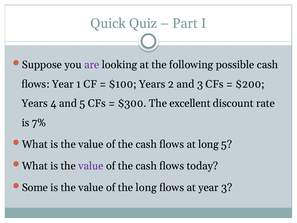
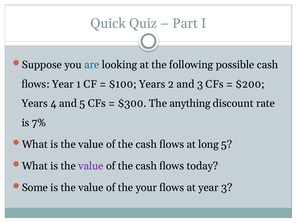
are colour: purple -> blue
excellent: excellent -> anything
the long: long -> your
